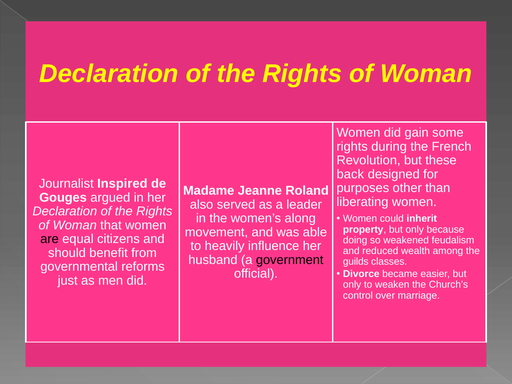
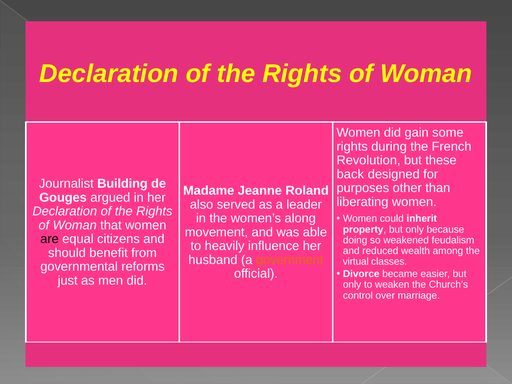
Inspired: Inspired -> Building
government colour: black -> orange
guilds: guilds -> virtual
